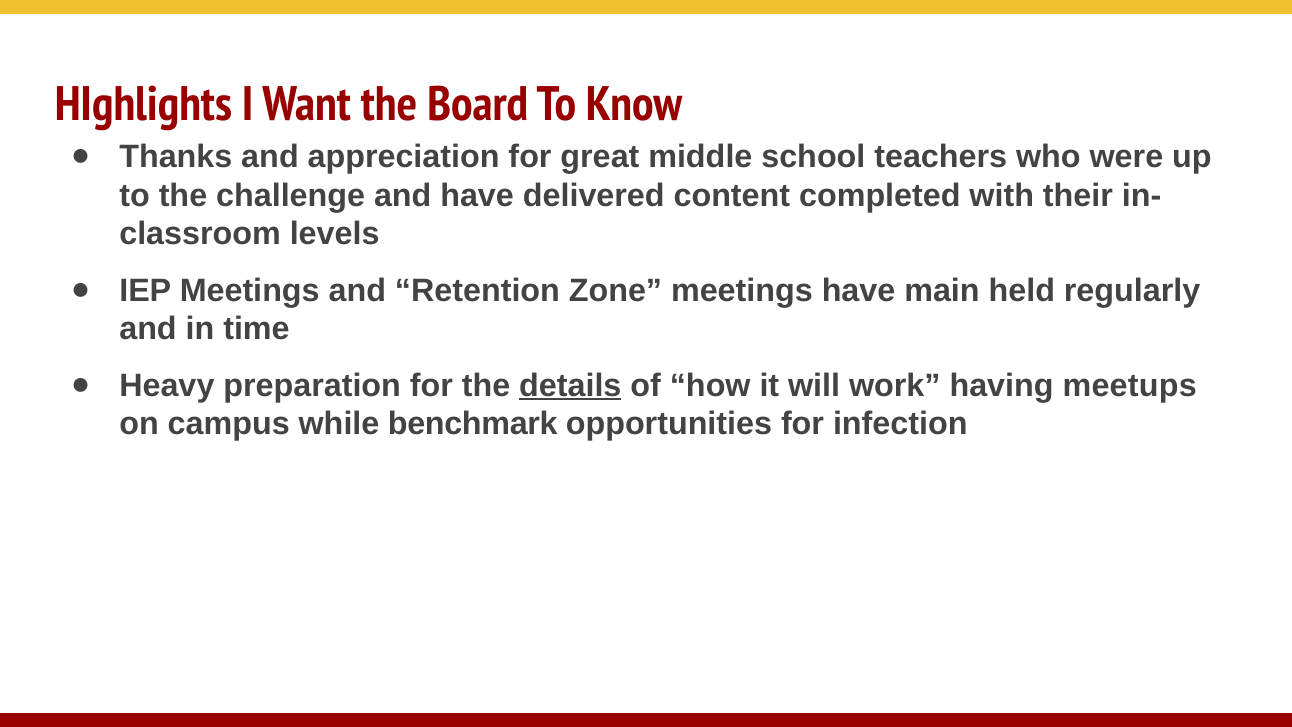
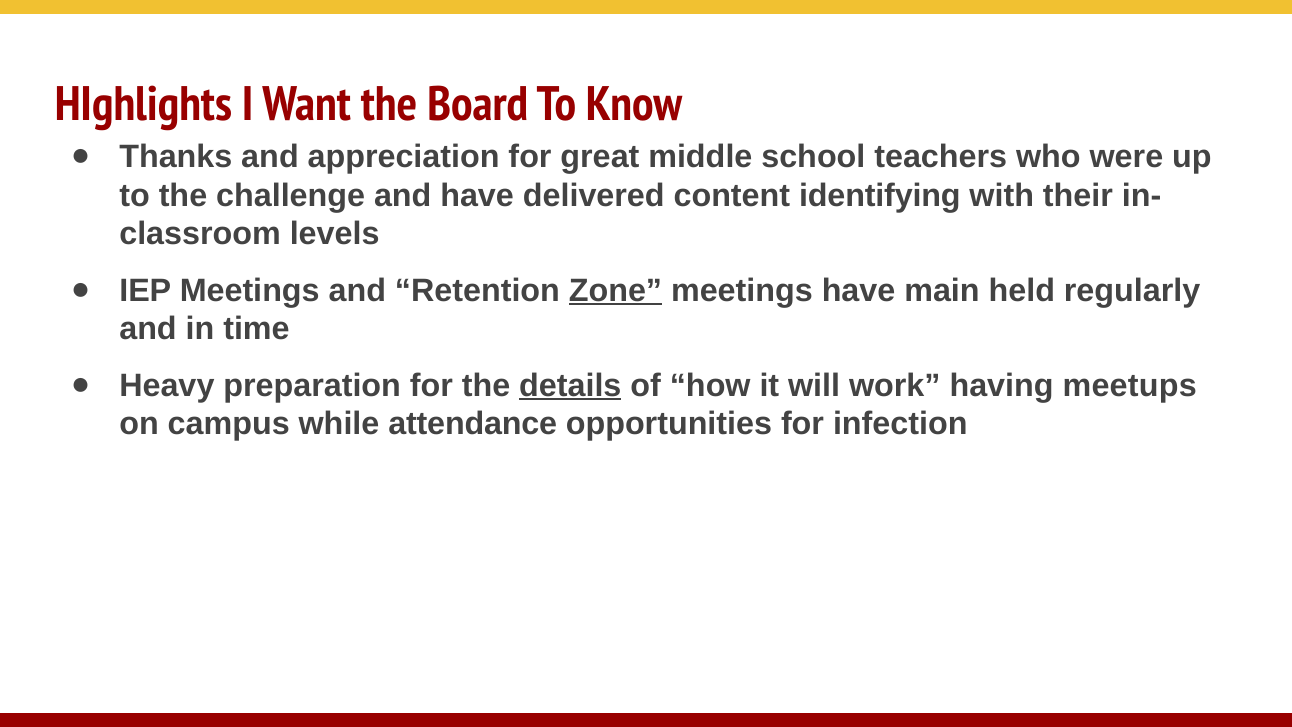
completed: completed -> identifying
Zone underline: none -> present
benchmark: benchmark -> attendance
